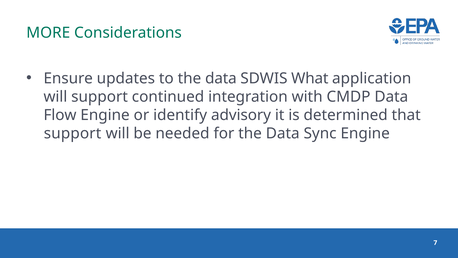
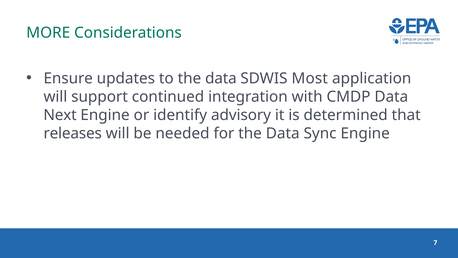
What: What -> Most
Flow: Flow -> Next
support at (73, 133): support -> releases
